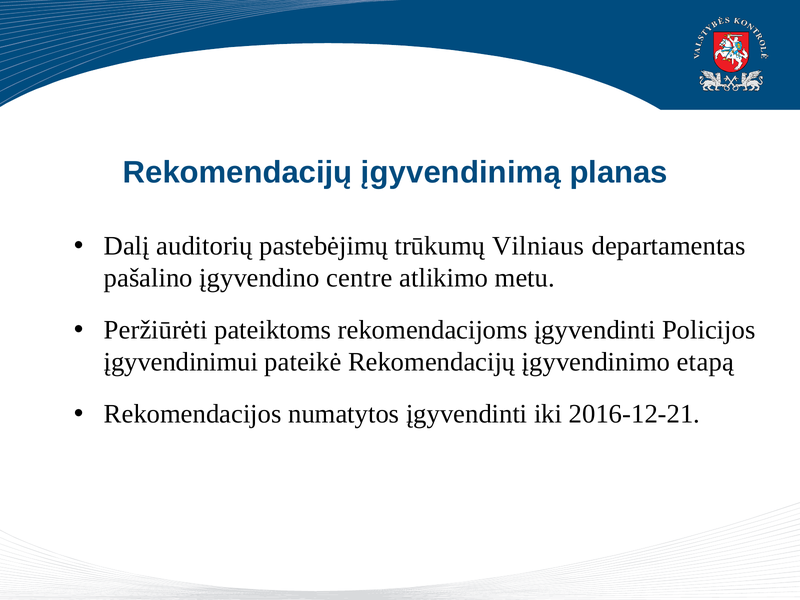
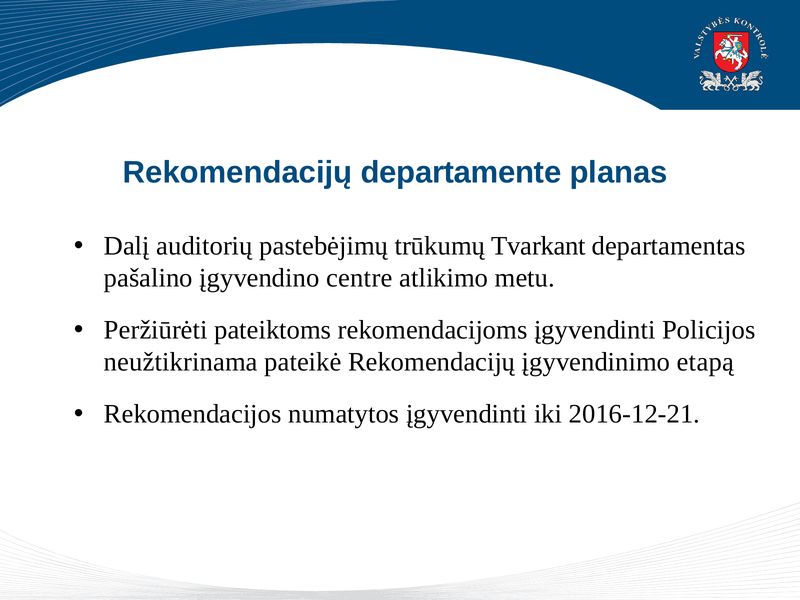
įgyvendinimą: įgyvendinimą -> departamente
Vilniaus: Vilniaus -> Tvarkant
įgyvendinimui: įgyvendinimui -> neužtikrinama
